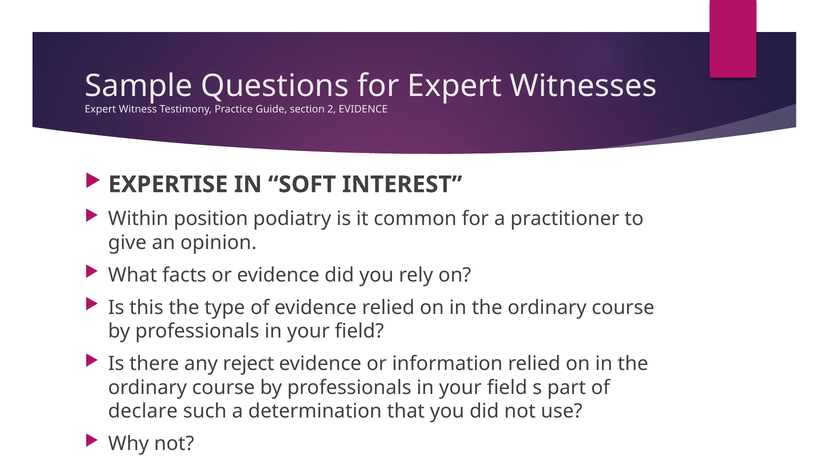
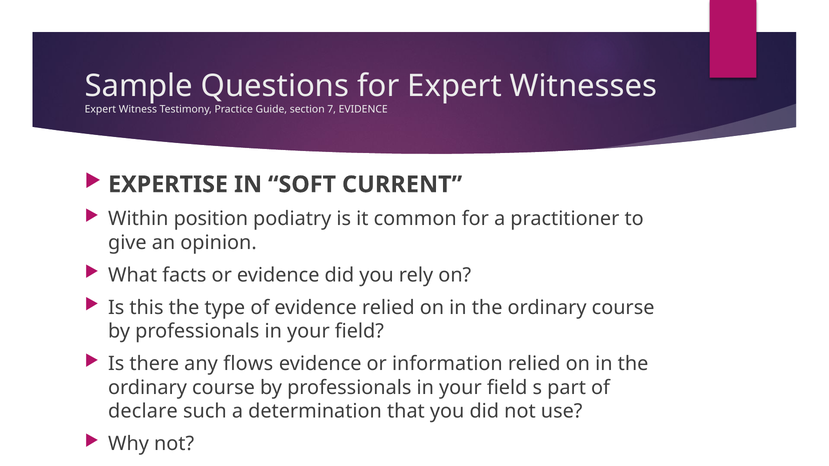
2: 2 -> 7
INTEREST: INTEREST -> CURRENT
reject: reject -> flows
